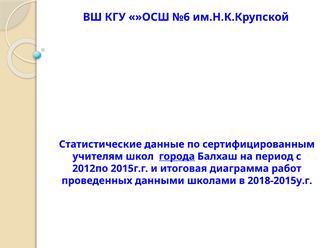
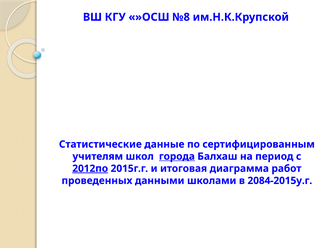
№6: №6 -> №8
2012по underline: none -> present
2018-2015у.г: 2018-2015у.г -> 2084-2015у.г
